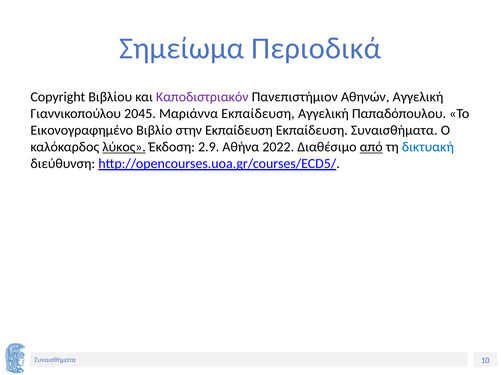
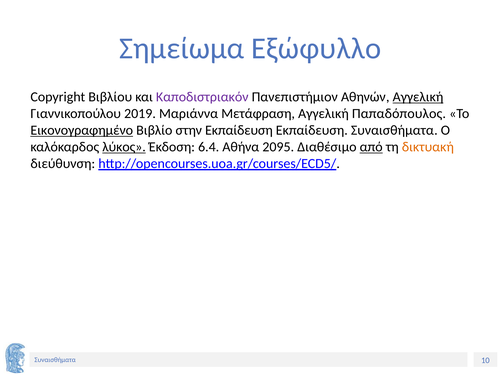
Περιοδικά: Περιοδικά -> Εξώφυλλο
Αγγελική at (418, 97) underline: none -> present
2045: 2045 -> 2019
Μαριάννα Εκπαίδευση: Εκπαίδευση -> Μετάφραση
Παπαδόπουλου: Παπαδόπουλου -> Παπαδόπουλος
Εικονογραφημένο underline: none -> present
2.9: 2.9 -> 6.4
2022: 2022 -> 2095
δικτυακή colour: blue -> orange
